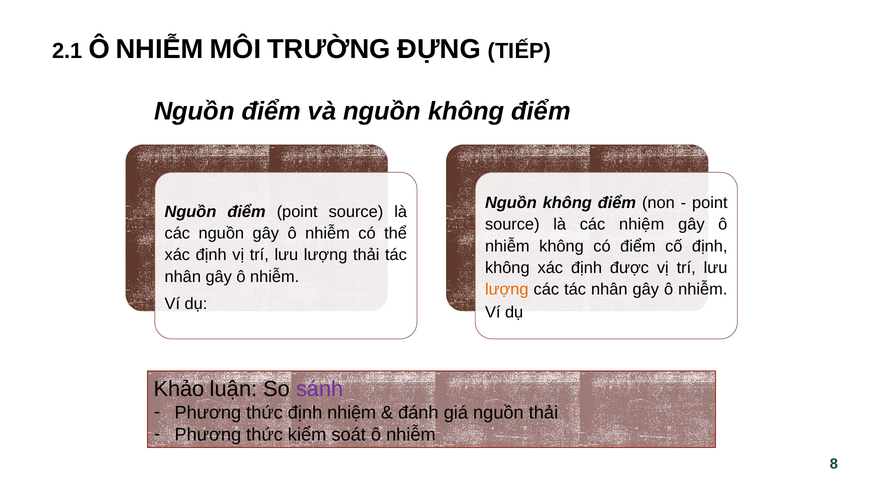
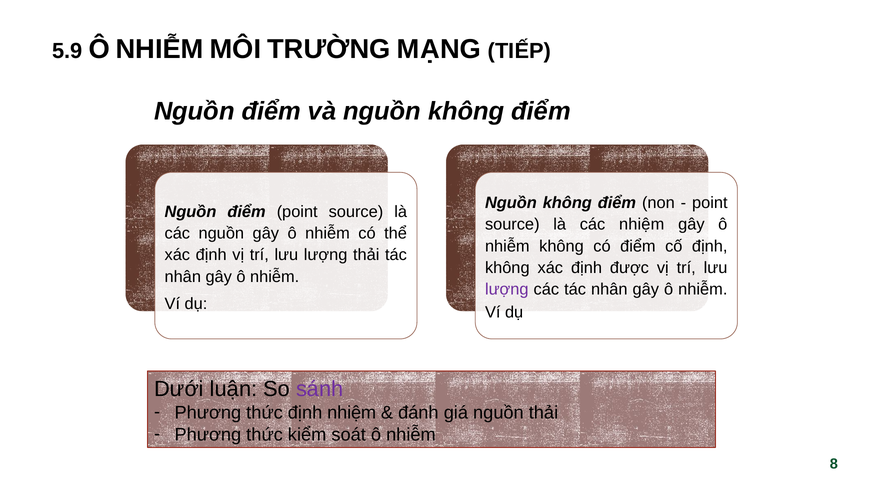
2.1: 2.1 -> 5.9
ĐỰNG: ĐỰNG -> MẠNG
lượng at (507, 289) colour: orange -> purple
Khảo: Khảo -> Dưới
